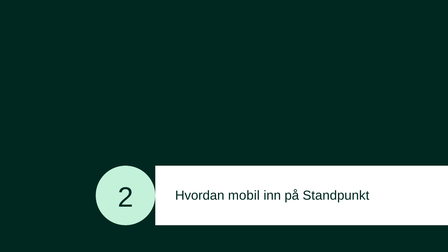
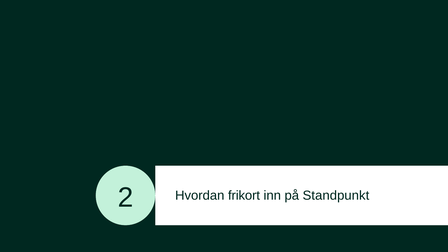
mobil: mobil -> frikort
